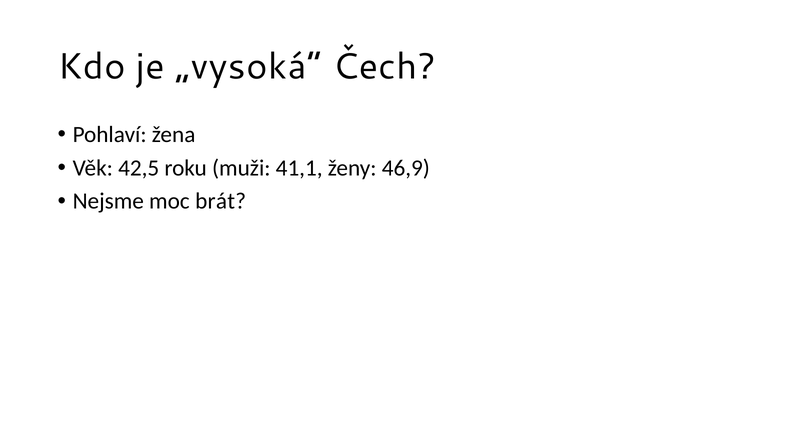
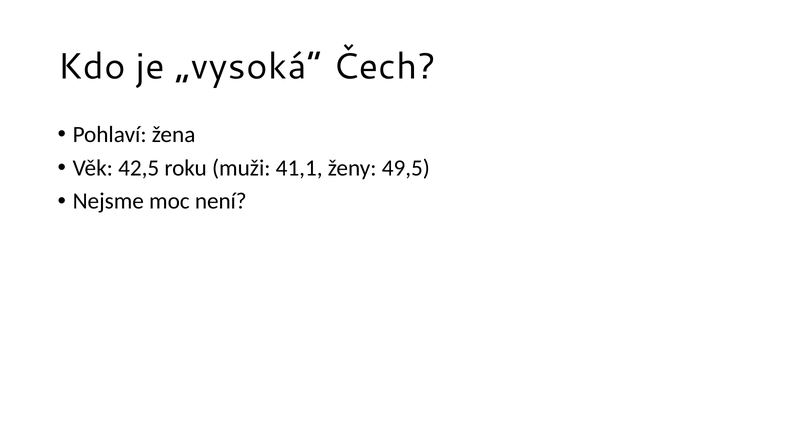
46,9: 46,9 -> 49,5
brát: brát -> není
